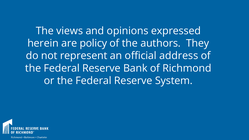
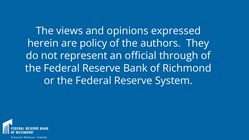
address: address -> through
